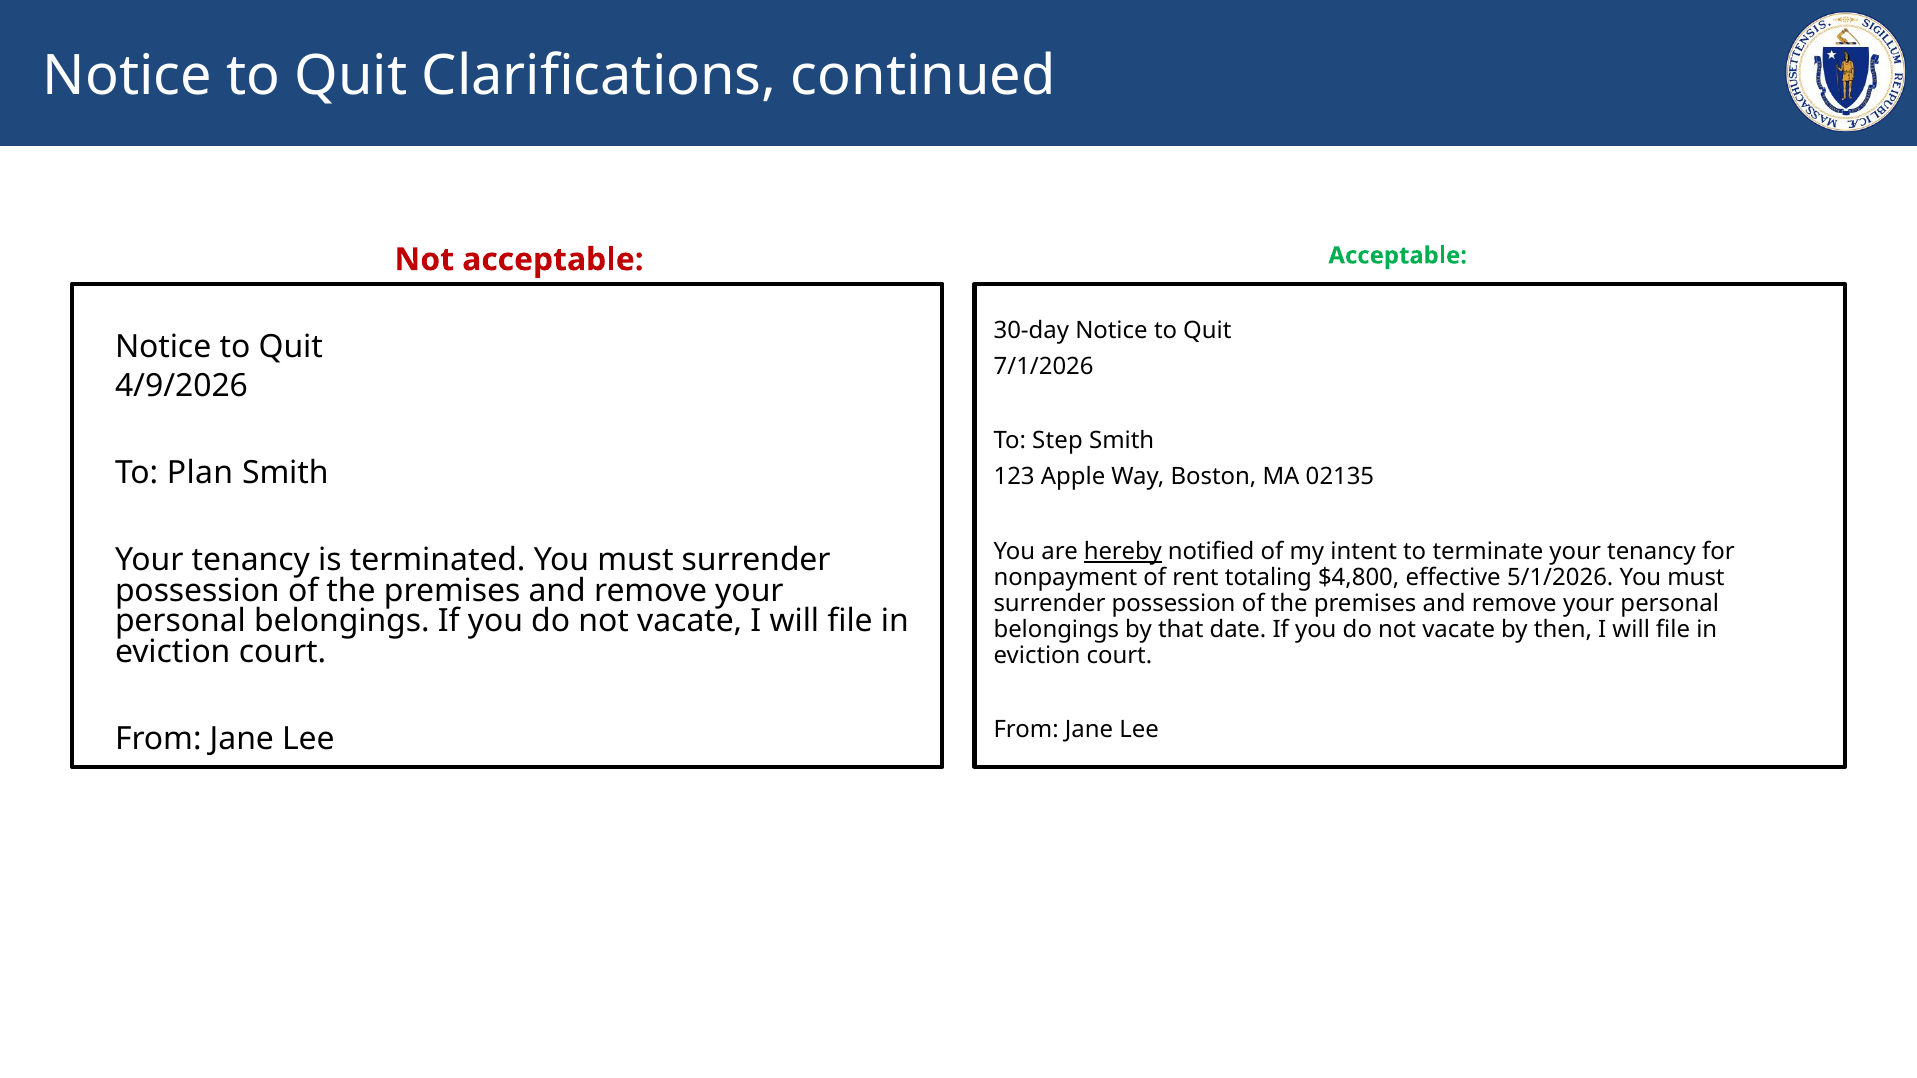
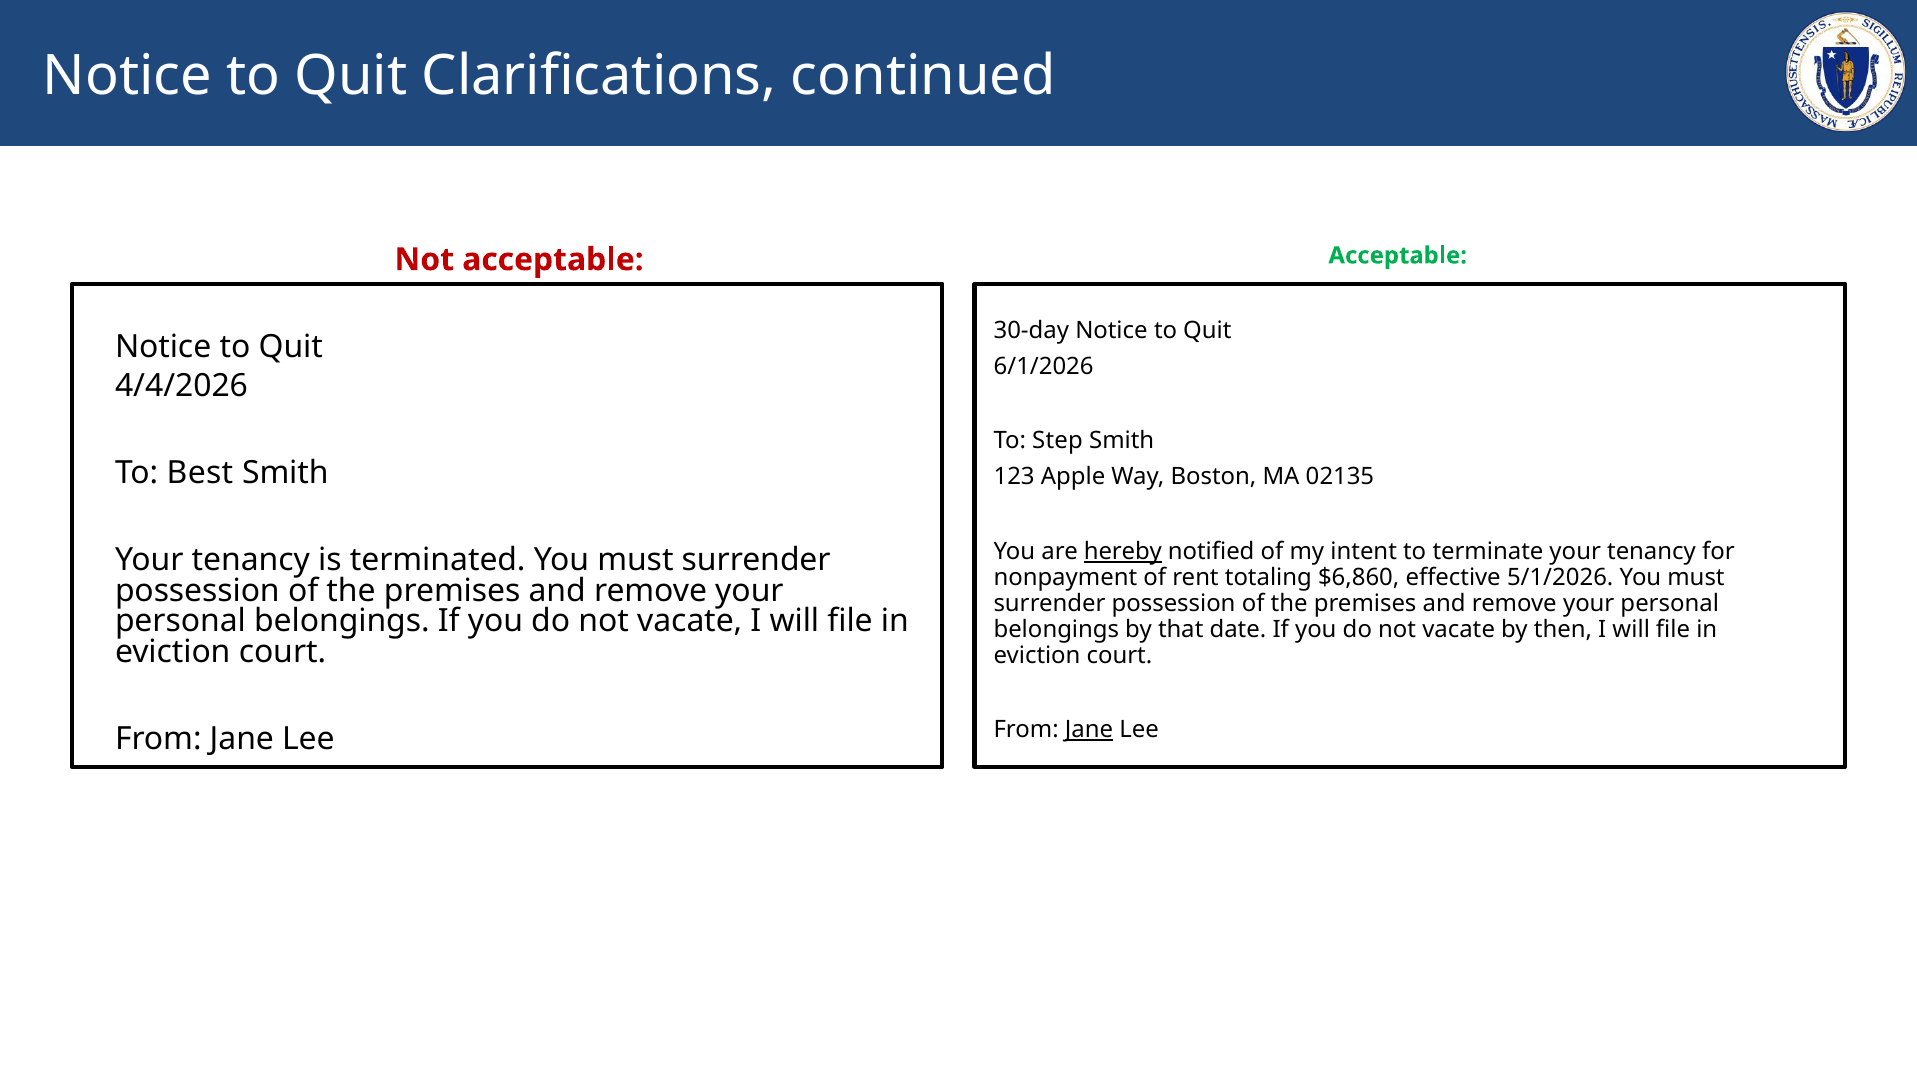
7/1/2026: 7/1/2026 -> 6/1/2026
4/9/2026: 4/9/2026 -> 4/4/2026
Plan: Plan -> Best
$4,800: $4,800 -> $6,860
Jane at (1089, 730) underline: none -> present
